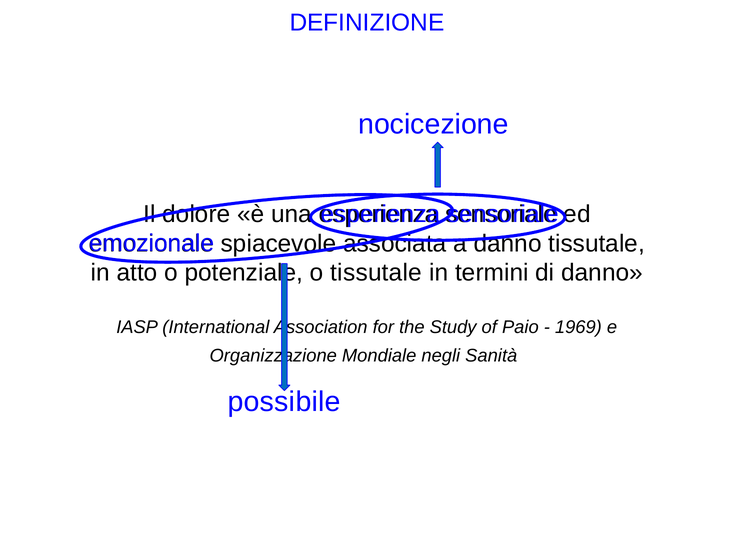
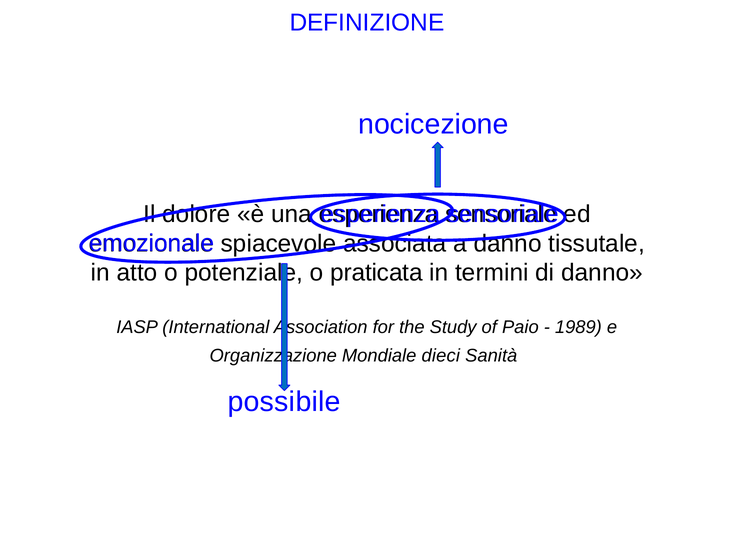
o tissutale: tissutale -> praticata
1969: 1969 -> 1989
negli: negli -> dieci
